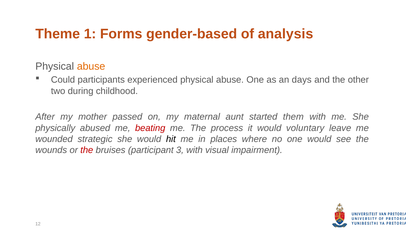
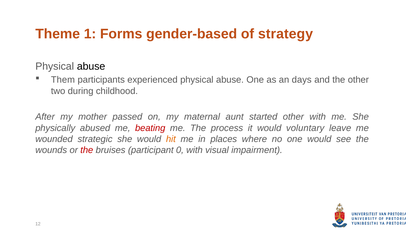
analysis: analysis -> strategy
abuse at (91, 66) colour: orange -> black
Could: Could -> Them
started them: them -> other
hit colour: black -> orange
3: 3 -> 0
